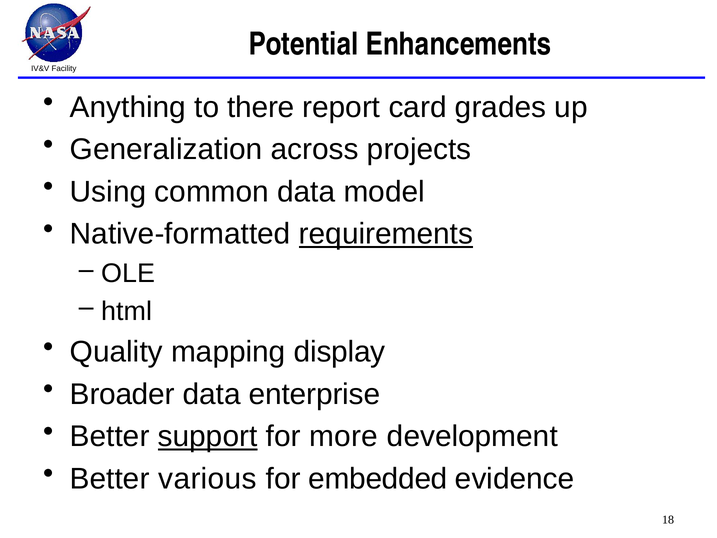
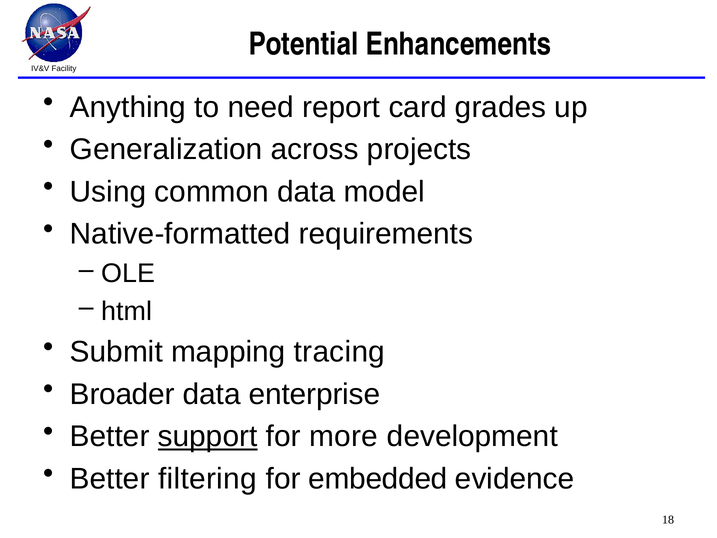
there: there -> need
requirements underline: present -> none
Quality: Quality -> Submit
display: display -> tracing
various: various -> filtering
